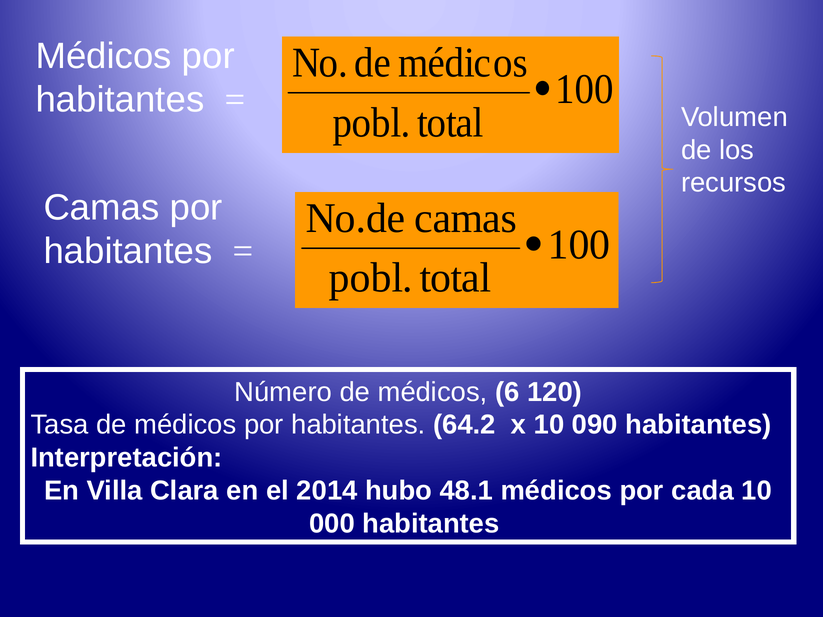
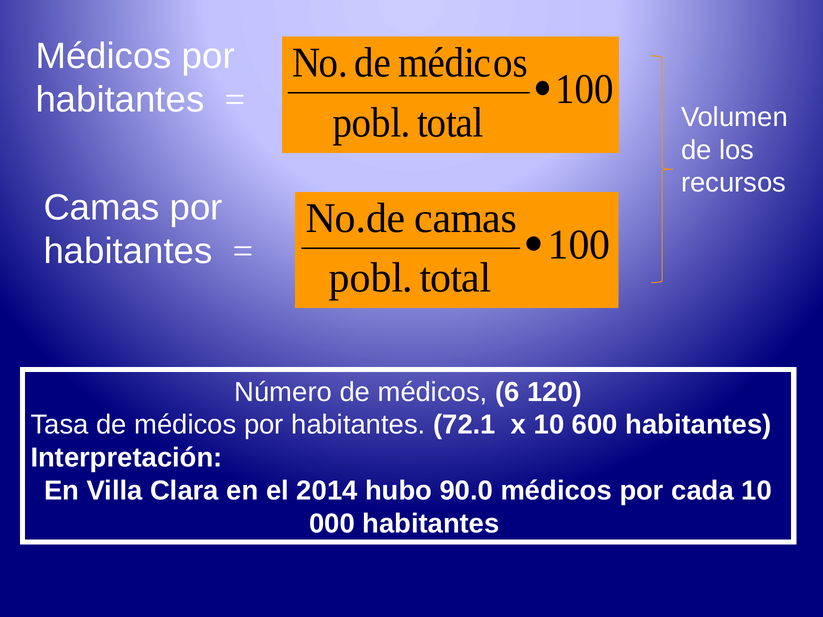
64.2: 64.2 -> 72.1
090: 090 -> 600
48.1: 48.1 -> 90.0
